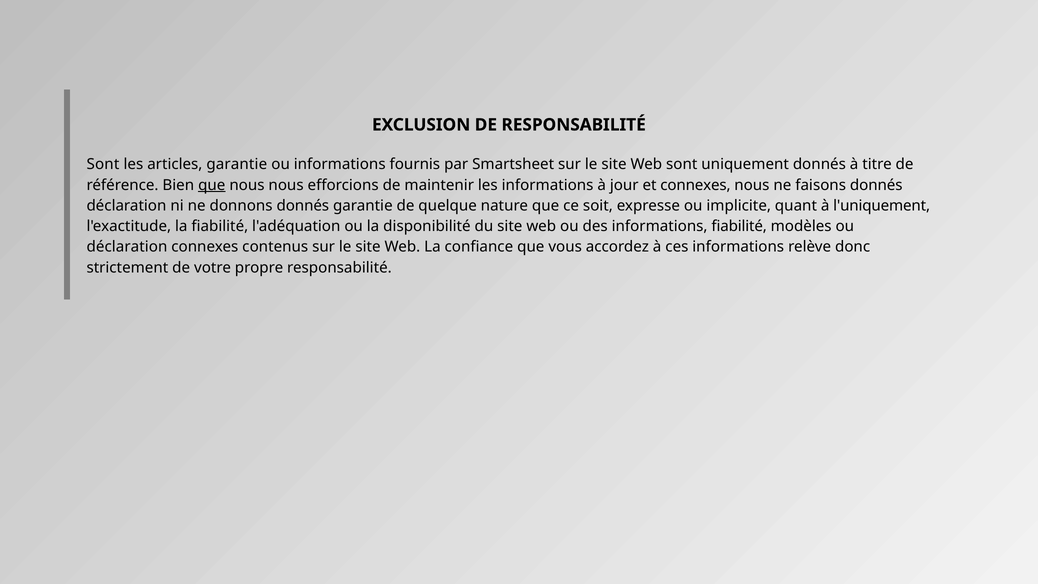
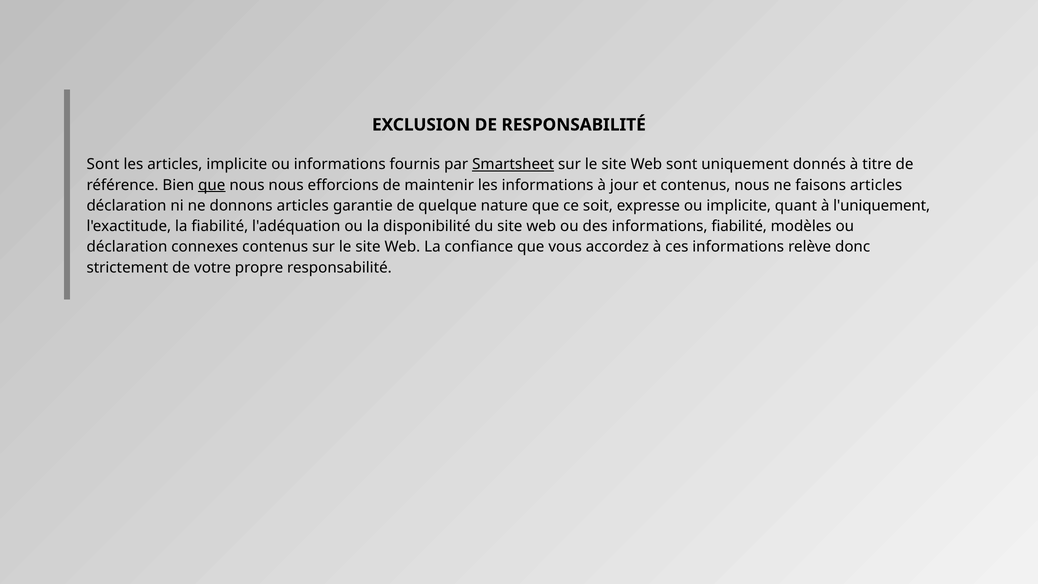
articles garantie: garantie -> implicite
Smartsheet underline: none -> present
et connexes: connexes -> contenus
faisons donnés: donnés -> articles
donnons donnés: donnés -> articles
